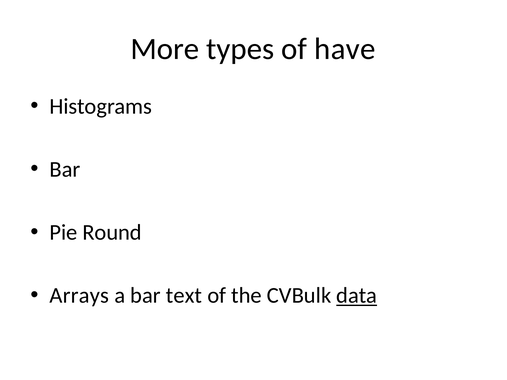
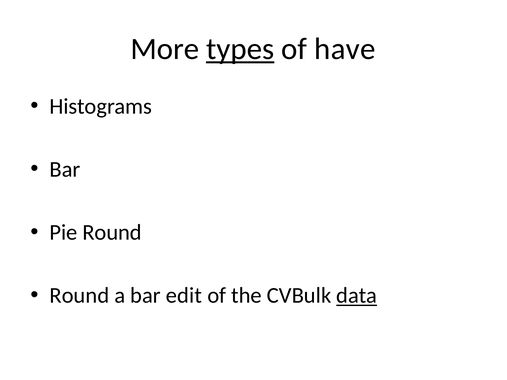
types underline: none -> present
Arrays at (79, 296): Arrays -> Round
text: text -> edit
